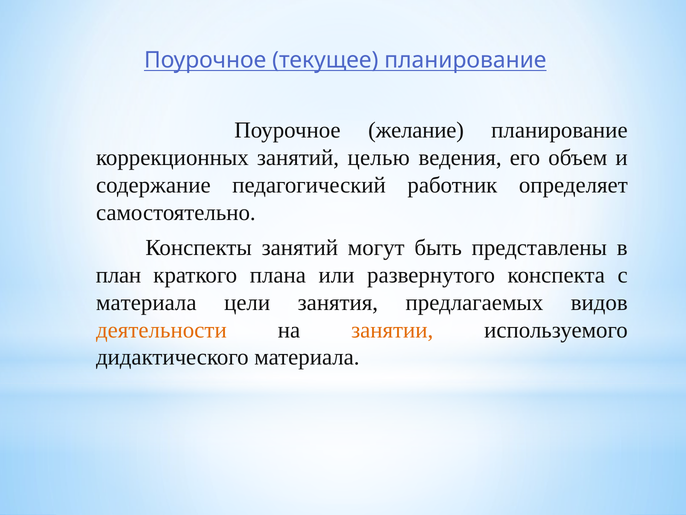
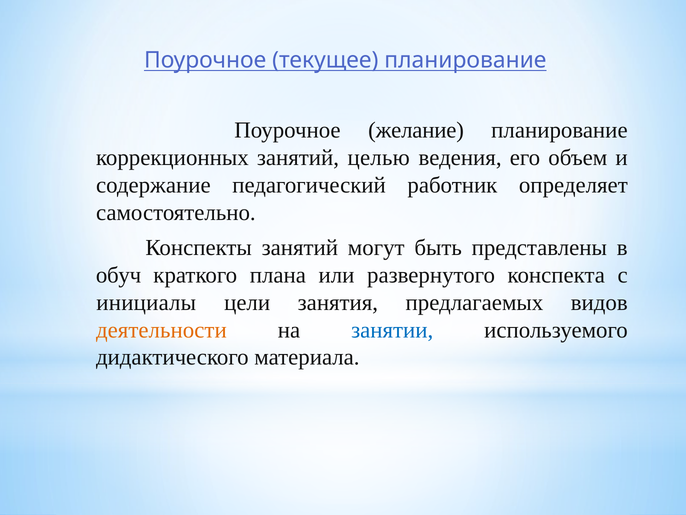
план: план -> обуч
материала at (146, 302): материала -> инициалы
занятии colour: orange -> blue
